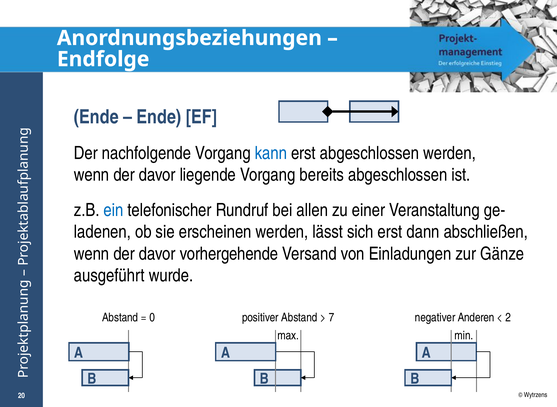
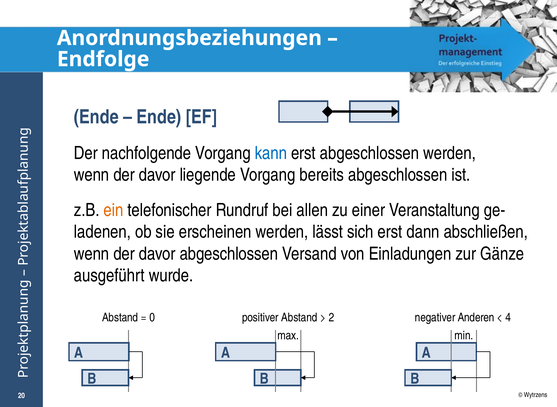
ein colour: blue -> orange
davor vorhergehende: vorhergehende -> abgeschlossen
7: 7 -> 2
2: 2 -> 4
